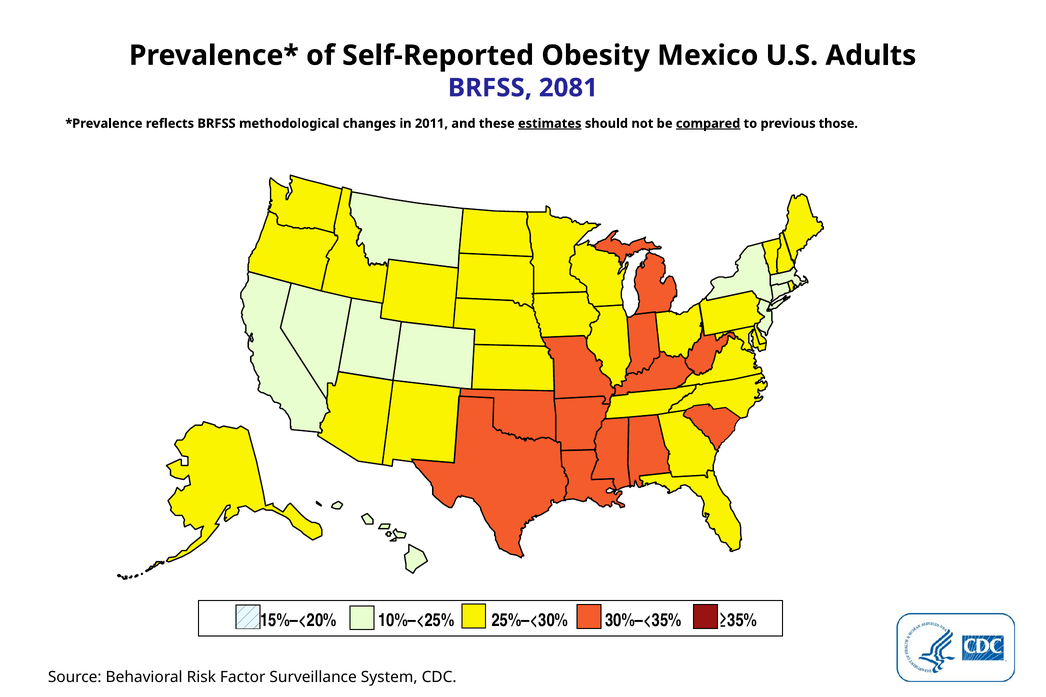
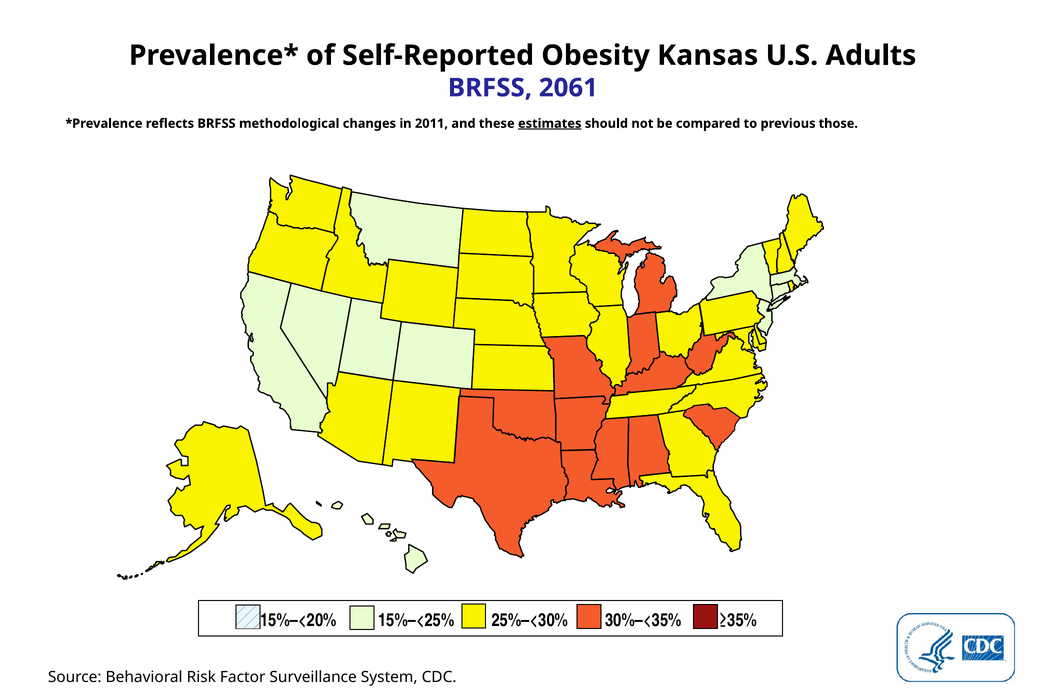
Mexico: Mexico -> Kansas
2081: 2081 -> 2061
compared underline: present -> none
10%–<25%: 10%–<25% -> 15%–<25%
